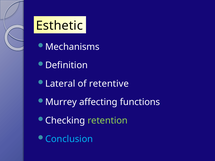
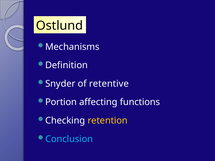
Esthetic: Esthetic -> Ostlund
Lateral: Lateral -> Snyder
Murrey: Murrey -> Portion
retention colour: light green -> yellow
